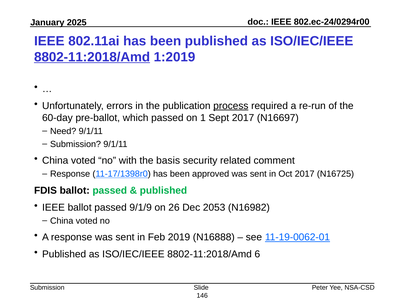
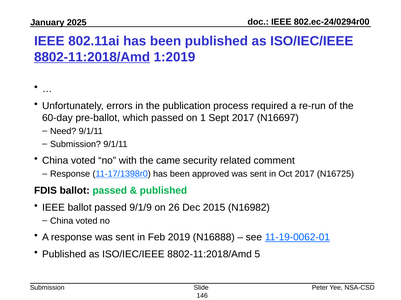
process underline: present -> none
basis: basis -> came
2053: 2053 -> 2015
6: 6 -> 5
